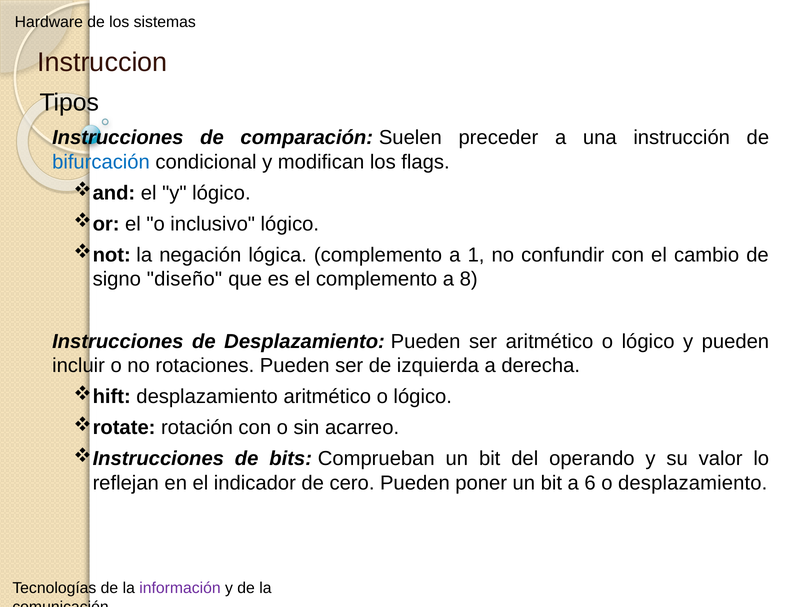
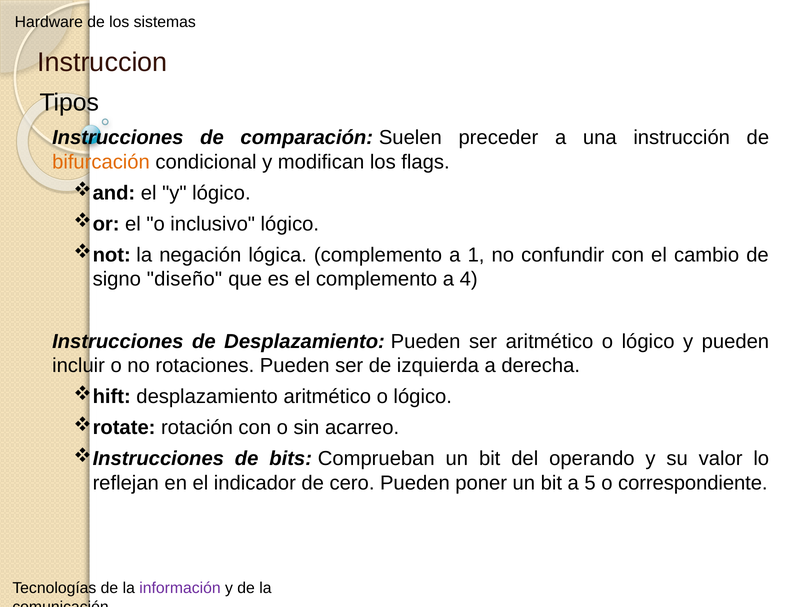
bifurcación colour: blue -> orange
8: 8 -> 4
6: 6 -> 5
o desplazamiento: desplazamiento -> correspondiente
